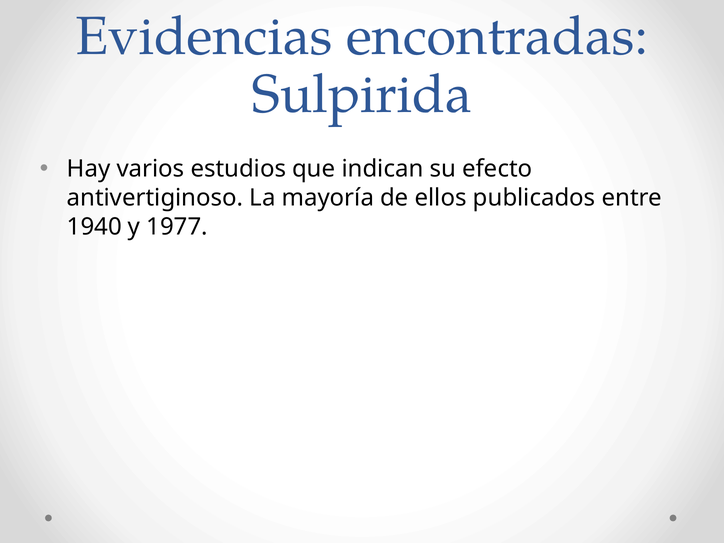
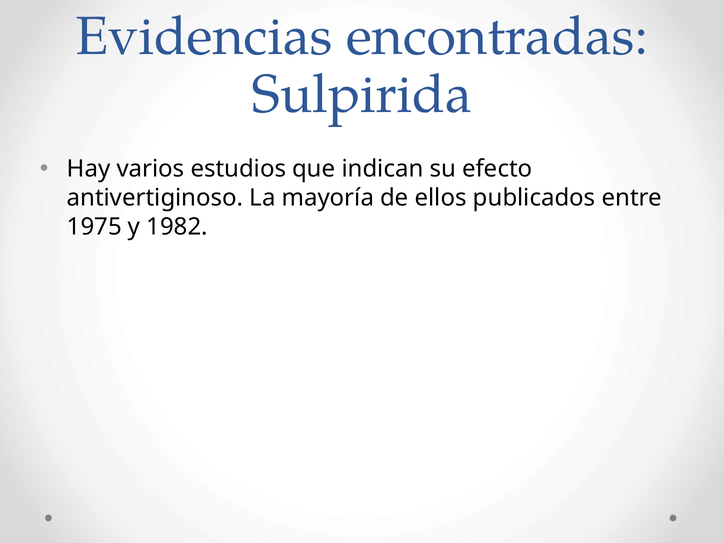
1940: 1940 -> 1975
1977: 1977 -> 1982
